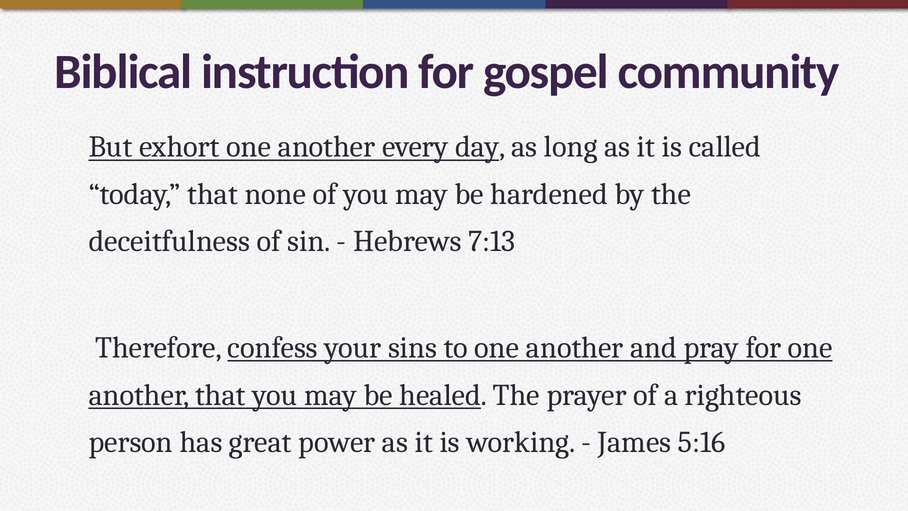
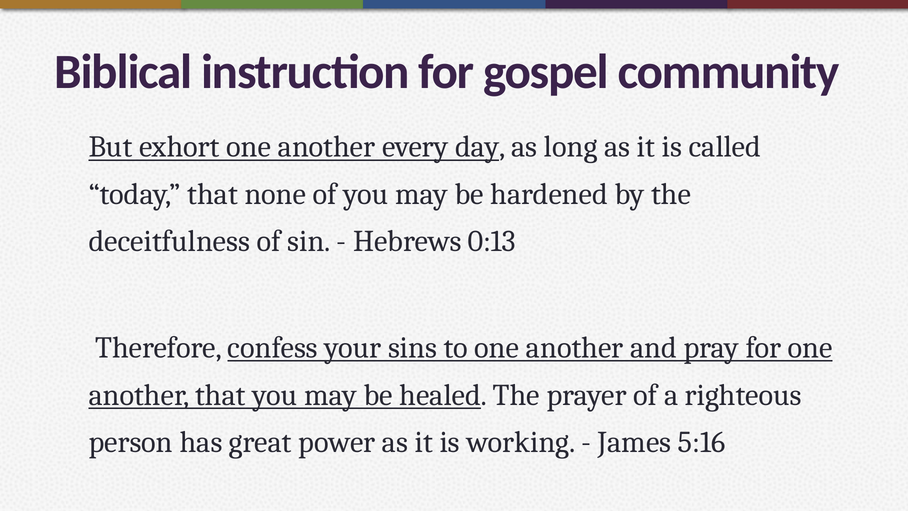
7:13: 7:13 -> 0:13
